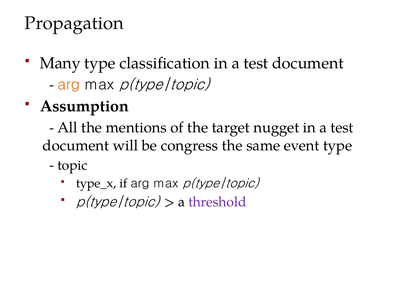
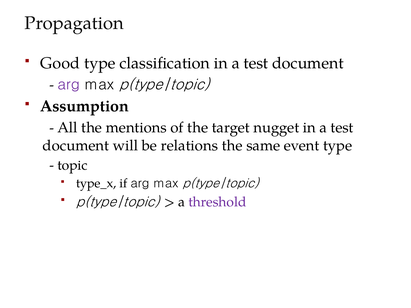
Many: Many -> Good
arg at (69, 85) colour: orange -> purple
congress: congress -> relations
